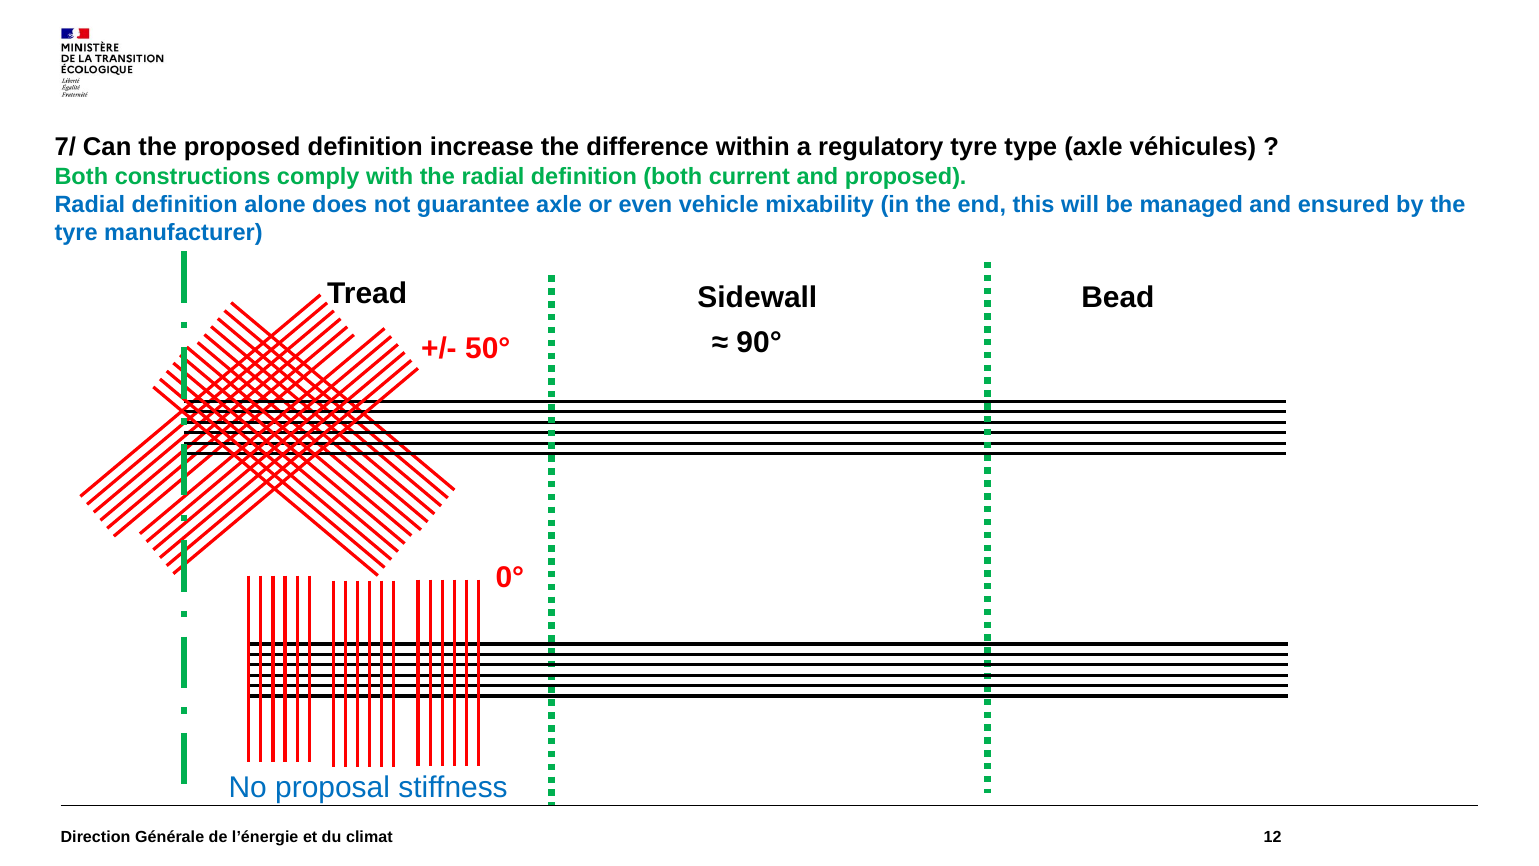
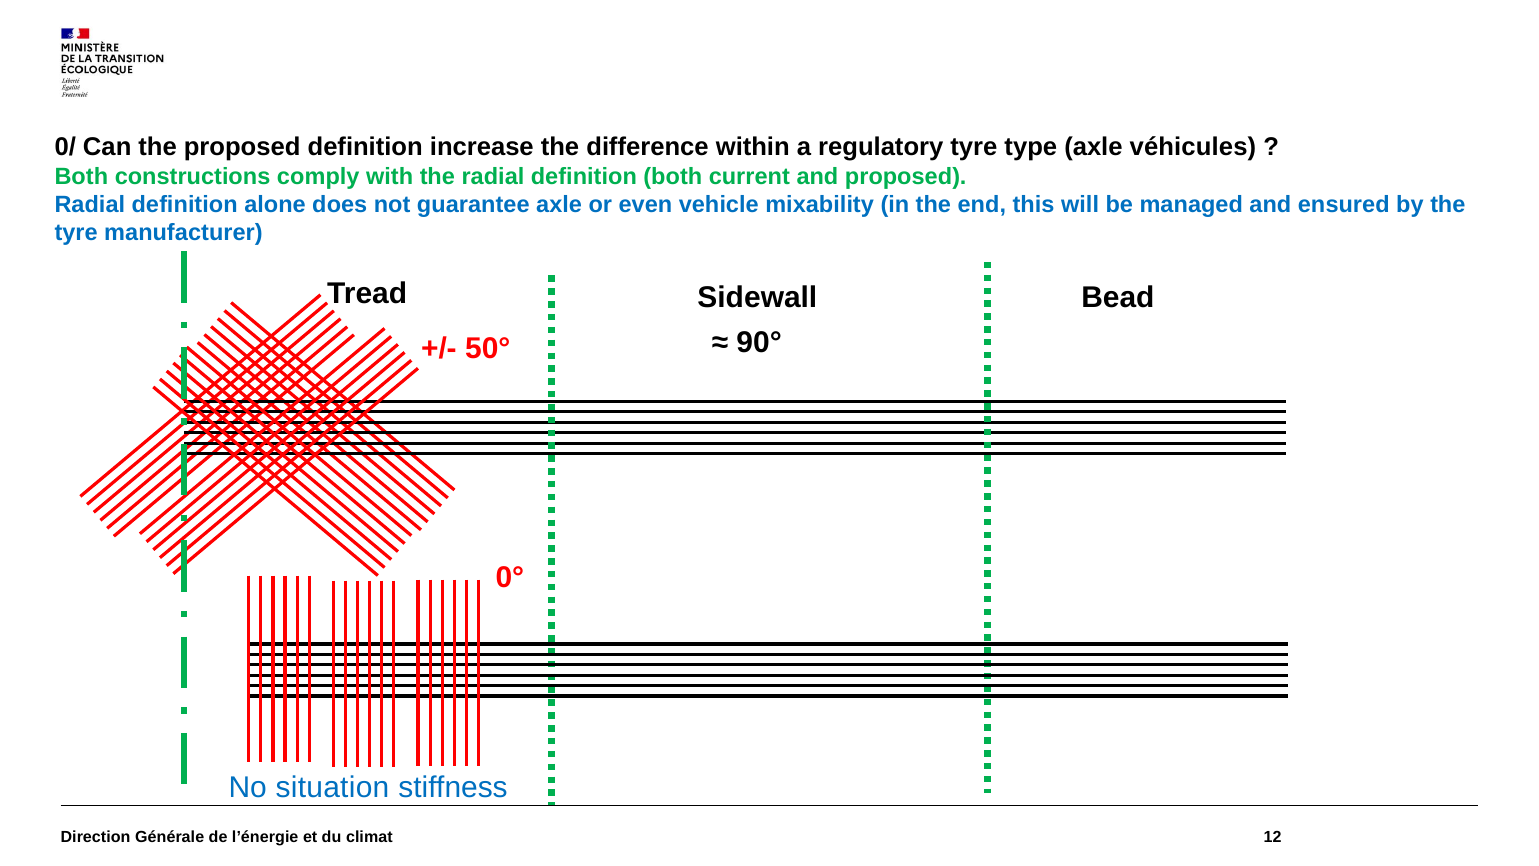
7/: 7/ -> 0/
proposal: proposal -> situation
